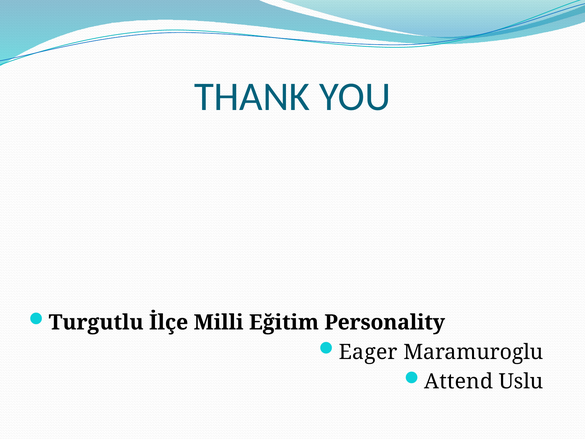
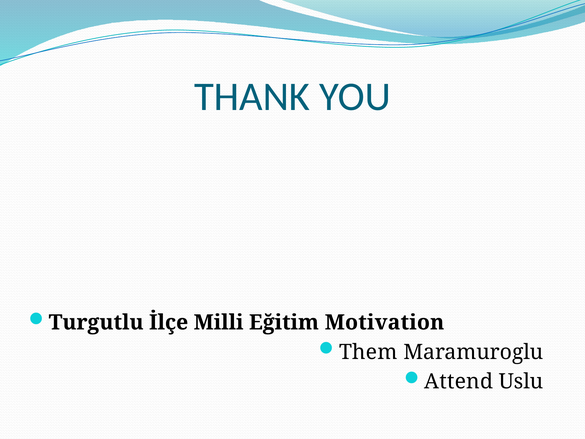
Personality: Personality -> Motivation
Eager: Eager -> Them
